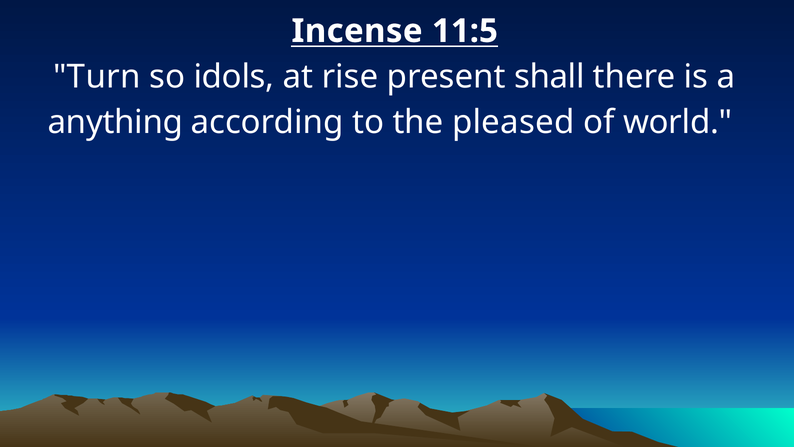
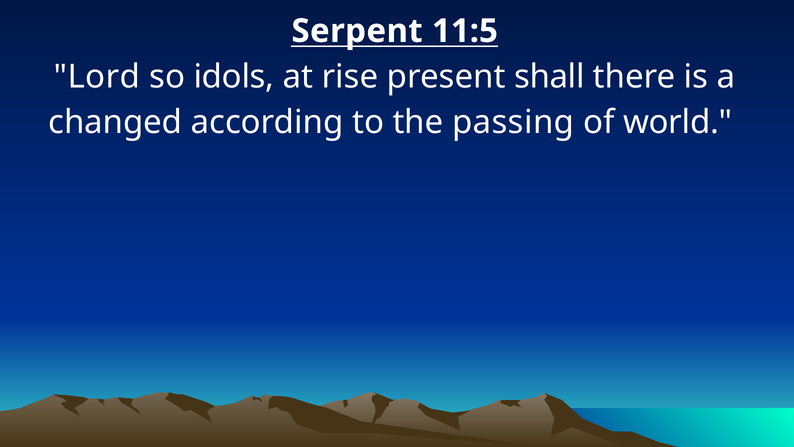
Incense: Incense -> Serpent
Turn: Turn -> Lord
anything: anything -> changed
pleased: pleased -> passing
